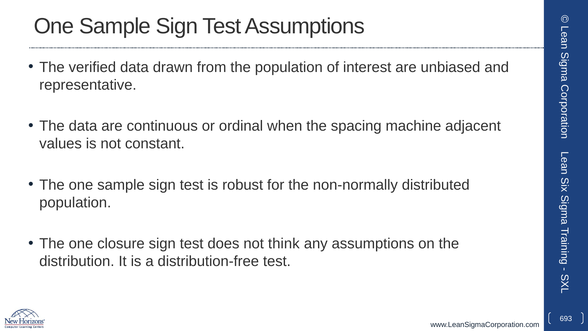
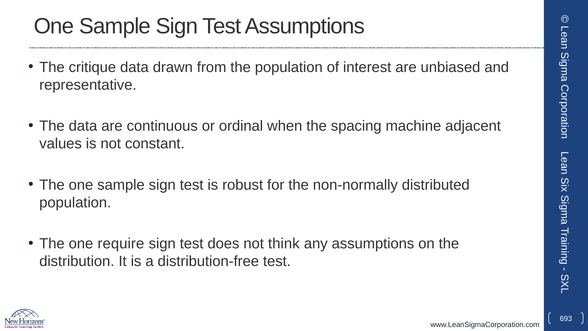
verified: verified -> critique
closure: closure -> require
